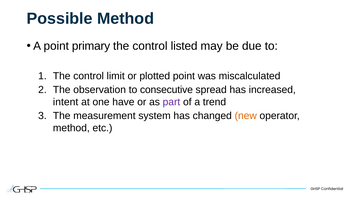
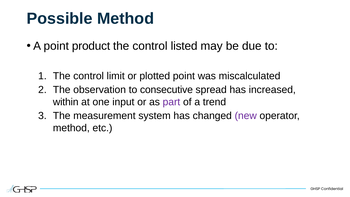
primary: primary -> product
intent: intent -> within
have: have -> input
new colour: orange -> purple
